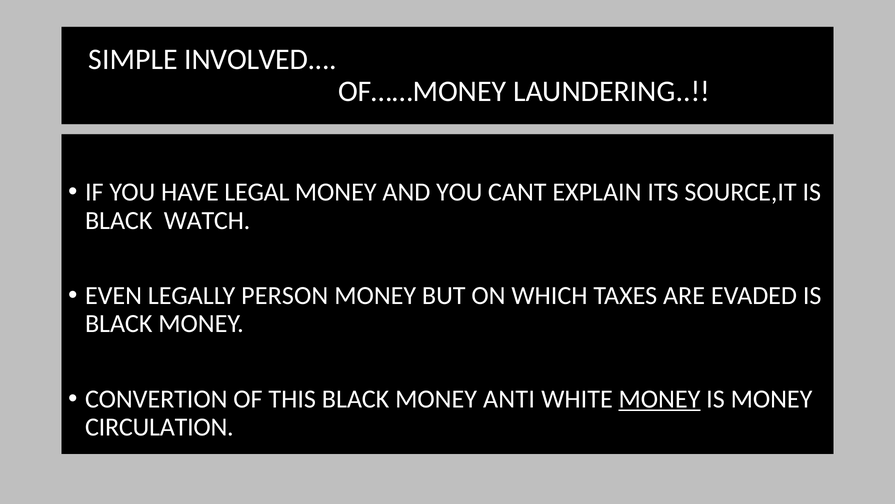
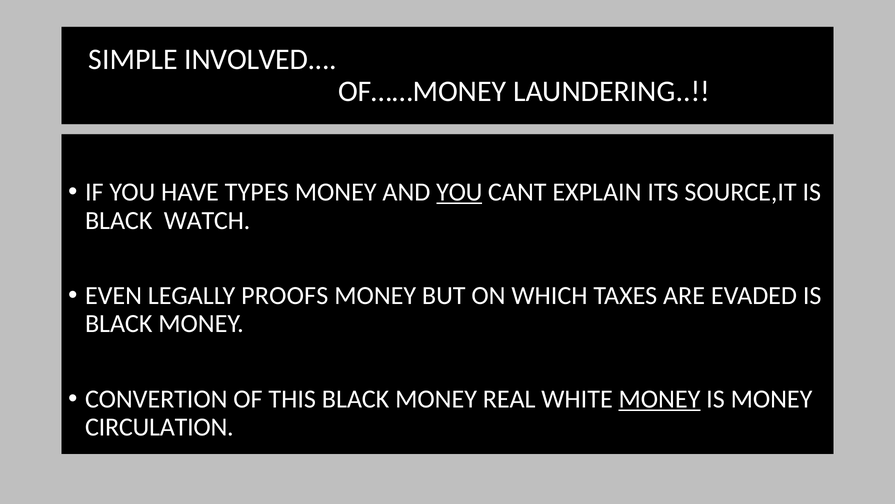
LEGAL: LEGAL -> TYPES
YOU at (459, 192) underline: none -> present
PERSON: PERSON -> PROOFS
ANTI: ANTI -> REAL
